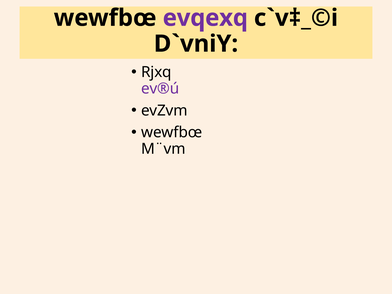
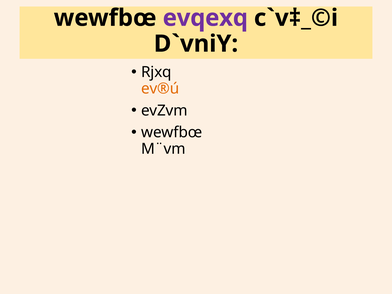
ev®ú colour: purple -> orange
